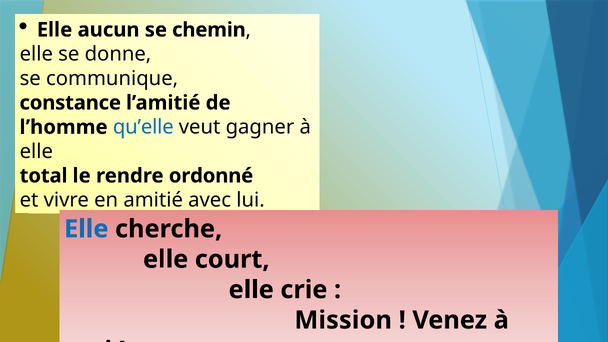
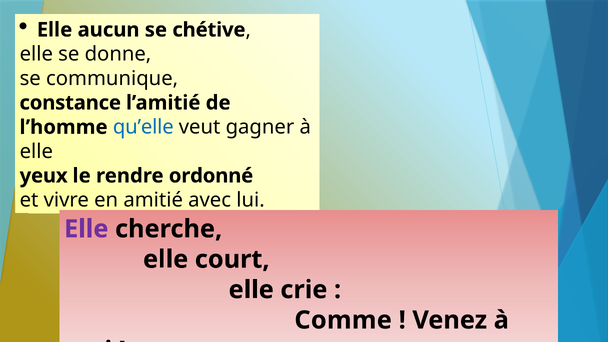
chemin: chemin -> chétive
total: total -> yeux
Elle at (86, 229) colour: blue -> purple
Mission: Mission -> Comme
